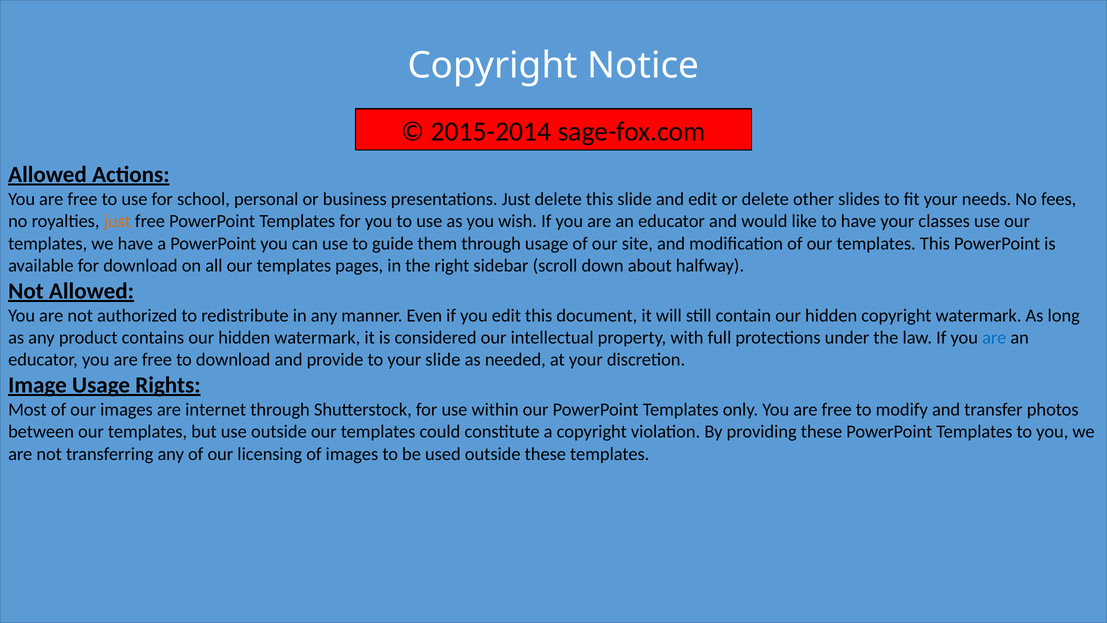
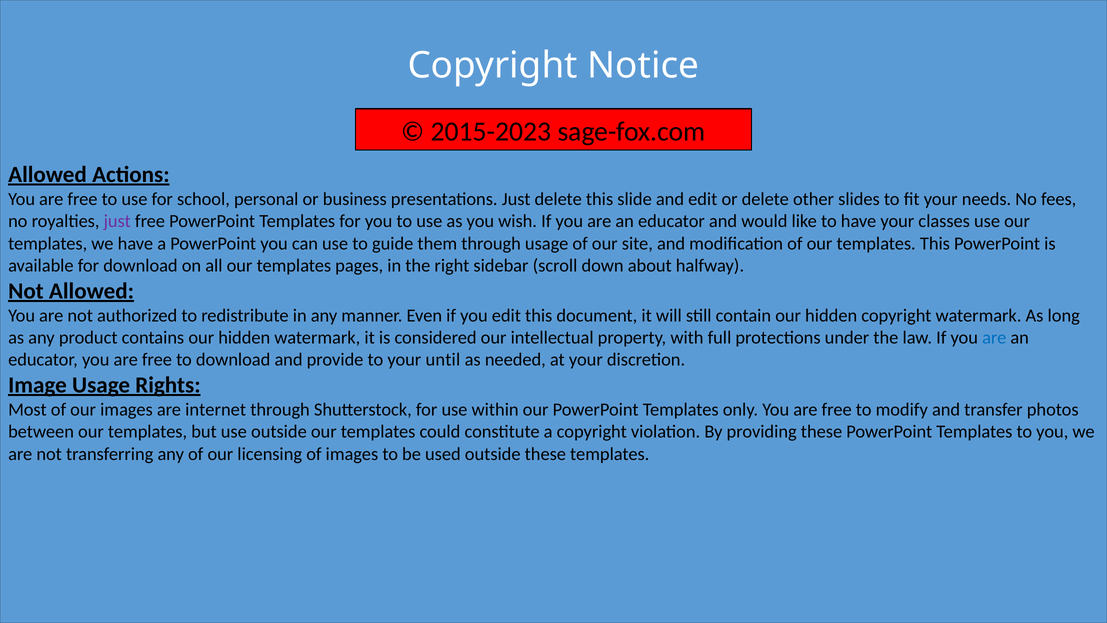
2015-2014: 2015-2014 -> 2015-2023
just at (117, 221) colour: orange -> purple
your slide: slide -> until
